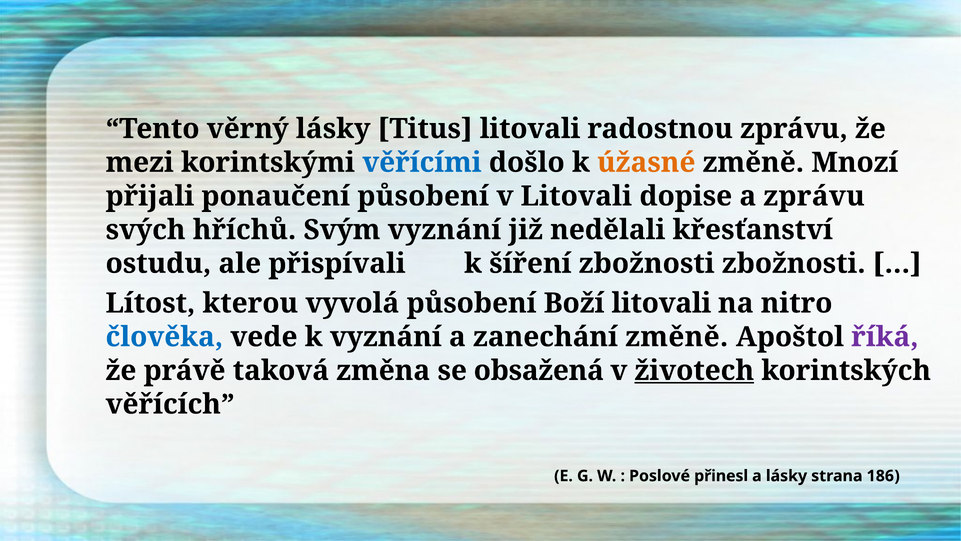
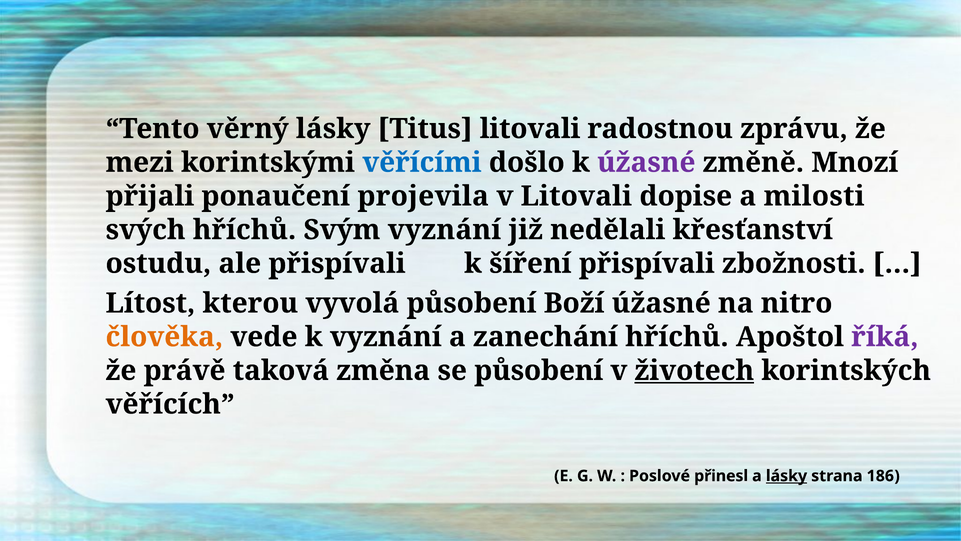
úžasné at (646, 162) colour: orange -> purple
ponaučení působení: působení -> projevila
a zprávu: zprávu -> milosti
šíření zbožnosti: zbožnosti -> přispívali
Boží litovali: litovali -> úžasné
člověka colour: blue -> orange
zanechání změně: změně -> hříchů
se obsažená: obsažená -> působení
lásky at (786, 476) underline: none -> present
